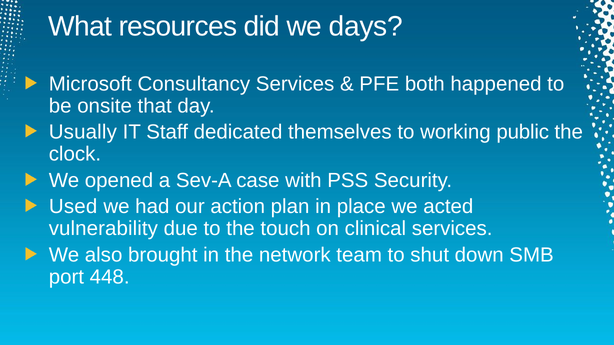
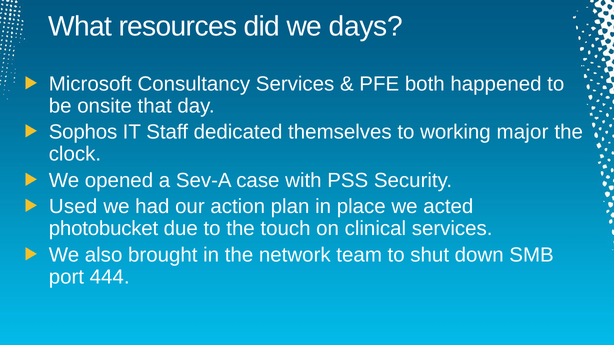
Usually: Usually -> Sophos
public: public -> major
vulnerability: vulnerability -> photobucket
448: 448 -> 444
